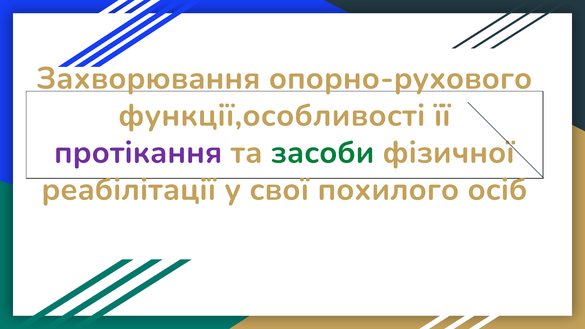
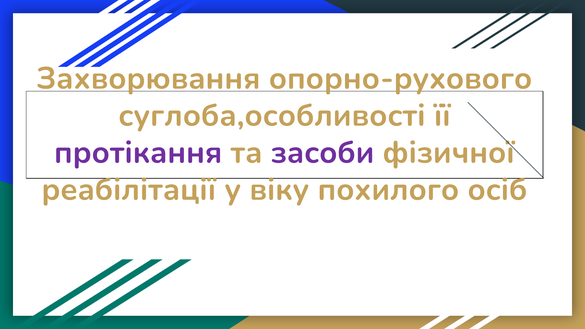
функції,особливості: функції,особливості -> суглоба,особливості
засоби colour: green -> purple
свої: свої -> віку
